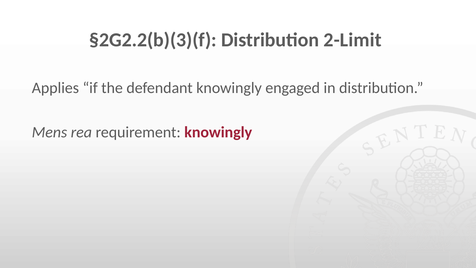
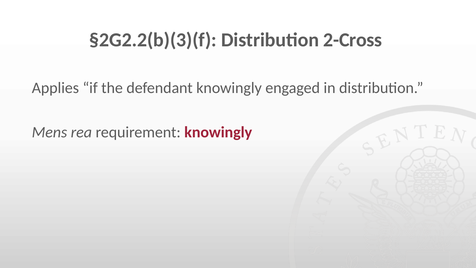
2-Limit: 2-Limit -> 2-Cross
